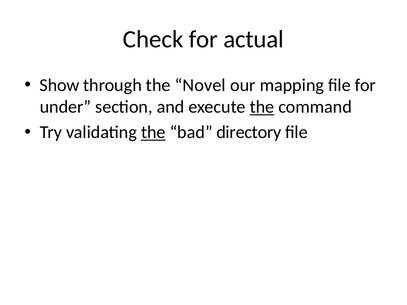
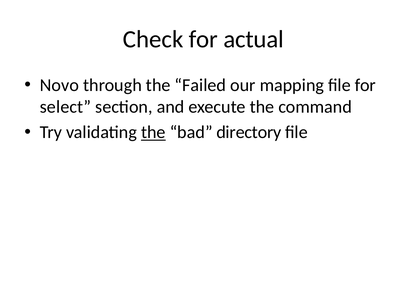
Show: Show -> Novo
Novel: Novel -> Failed
under: under -> select
the at (262, 107) underline: present -> none
